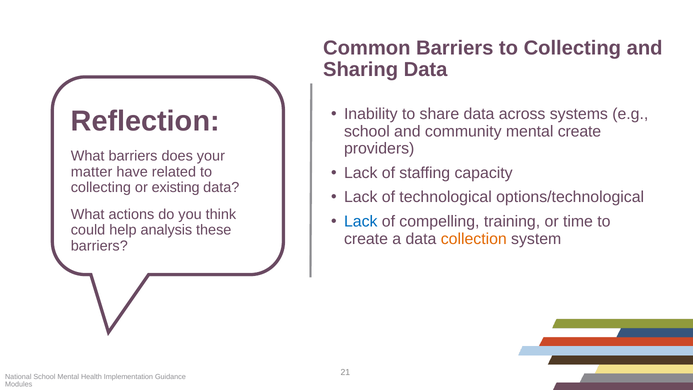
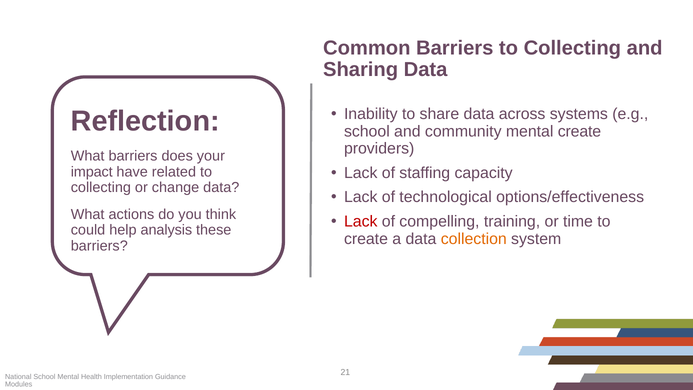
matter: matter -> impact
existing: existing -> change
options/technological: options/technological -> options/effectiveness
Lack at (361, 222) colour: blue -> red
